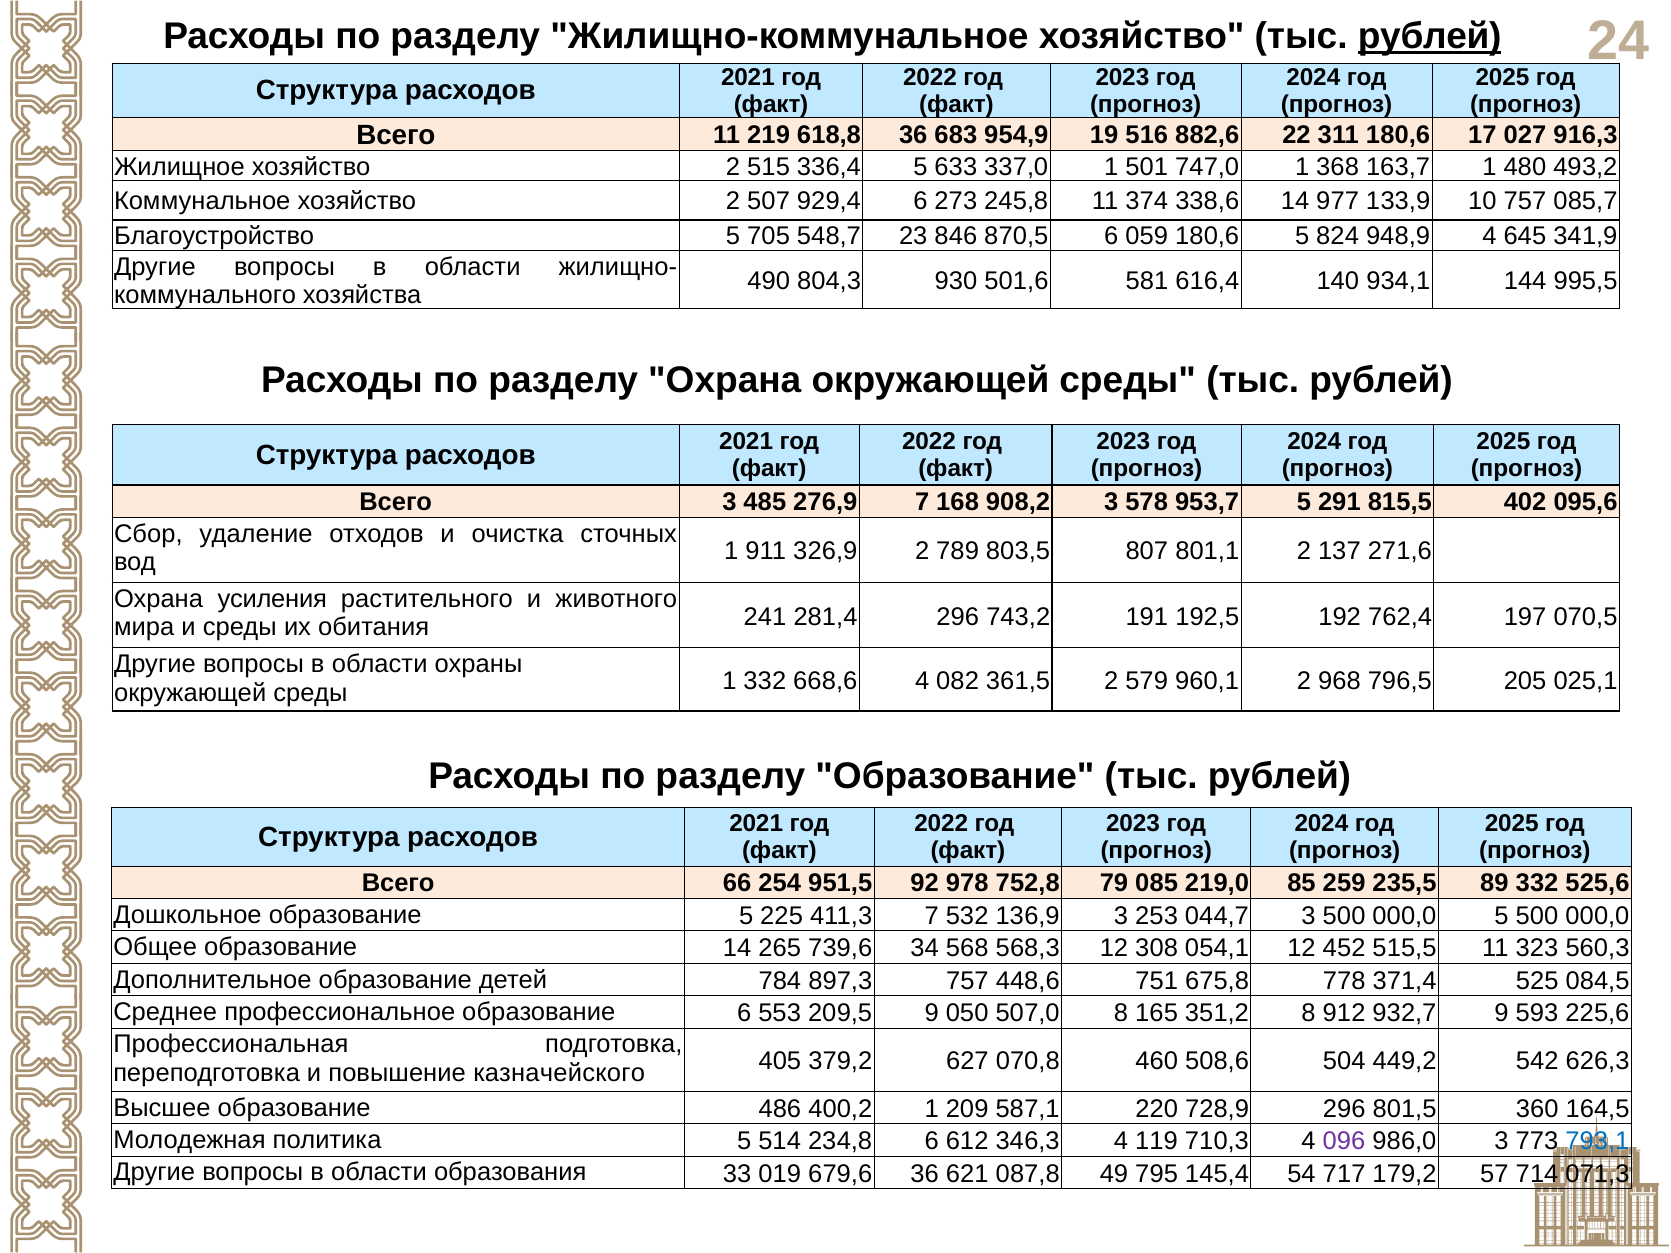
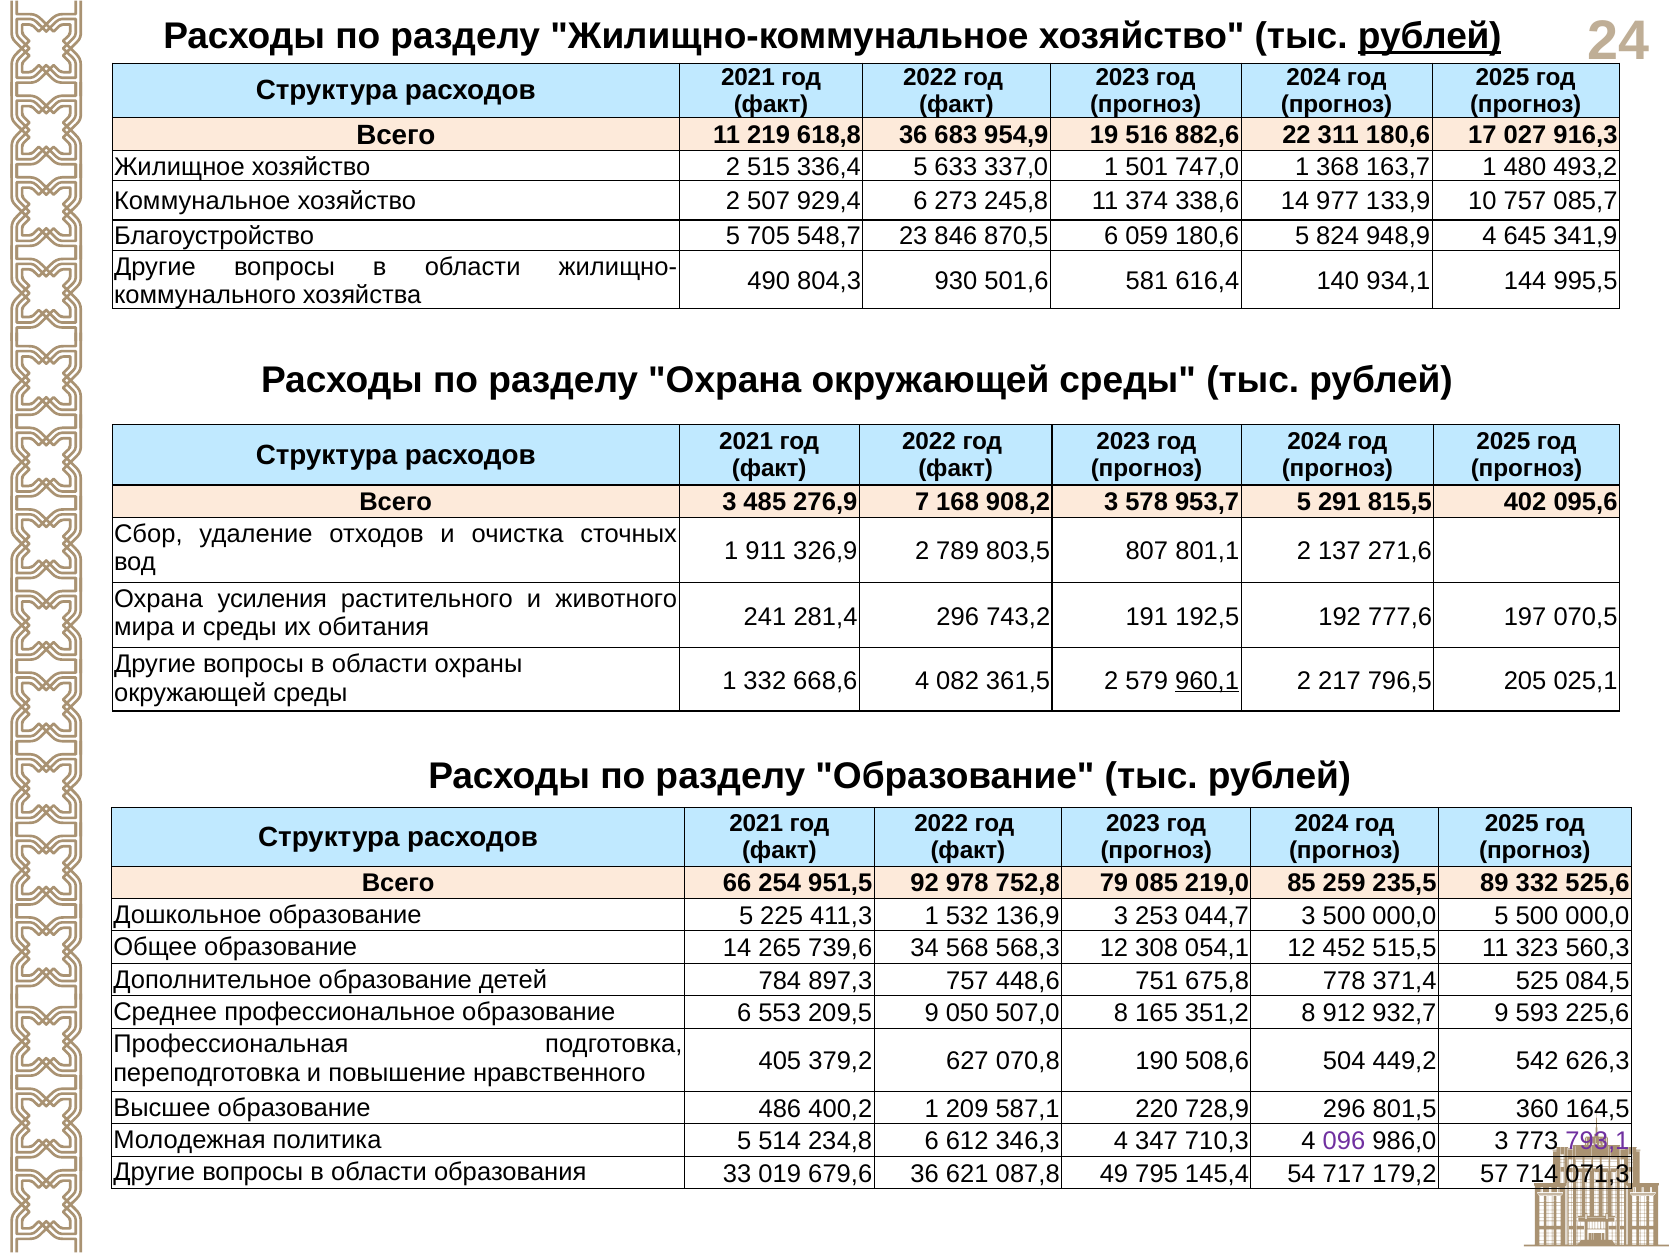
762,4: 762,4 -> 777,6
960,1 underline: none -> present
968: 968 -> 217
411,3 7: 7 -> 1
казначейского: казначейского -> нравственного
460: 460 -> 190
119: 119 -> 347
793,1 colour: blue -> purple
